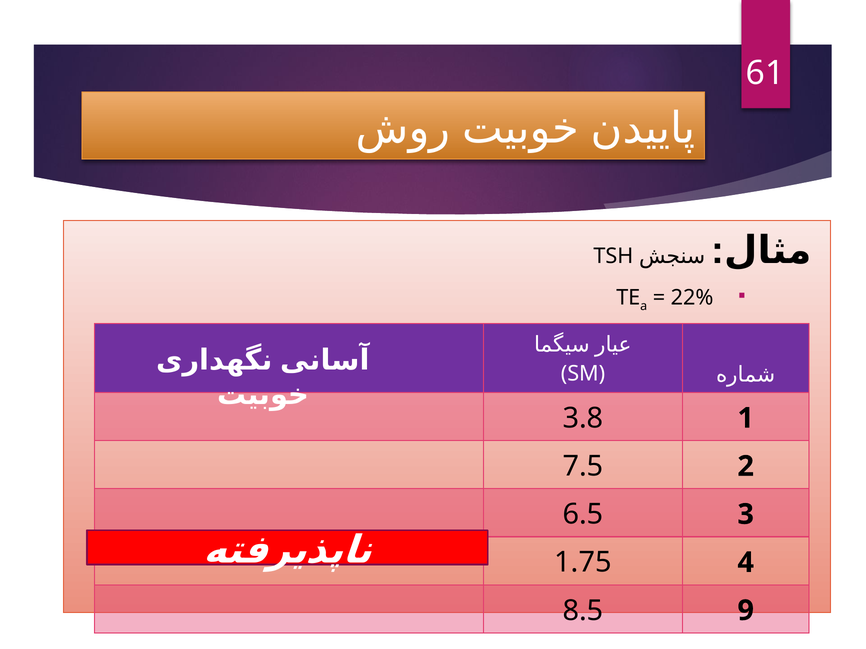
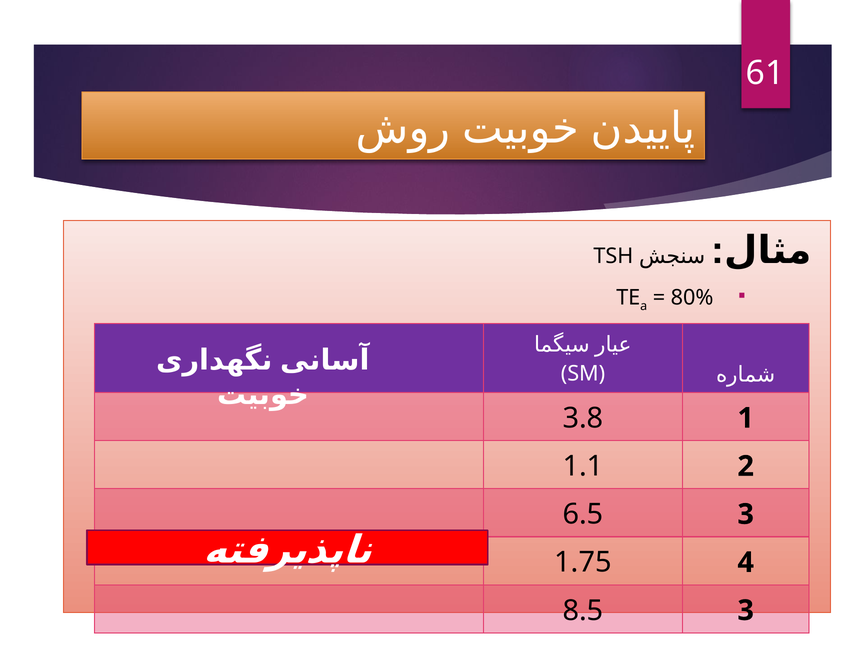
22%: 22% -> 80%
7.5: 7.5 -> 1.1
8.5 9: 9 -> 3
